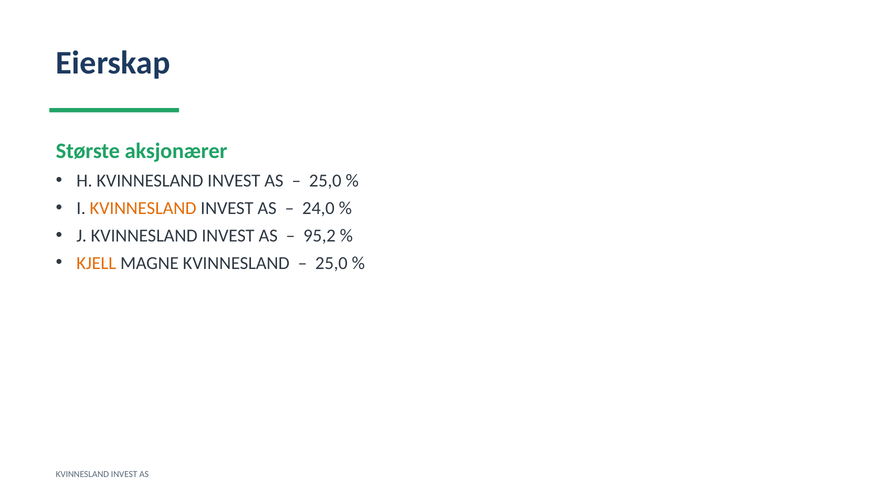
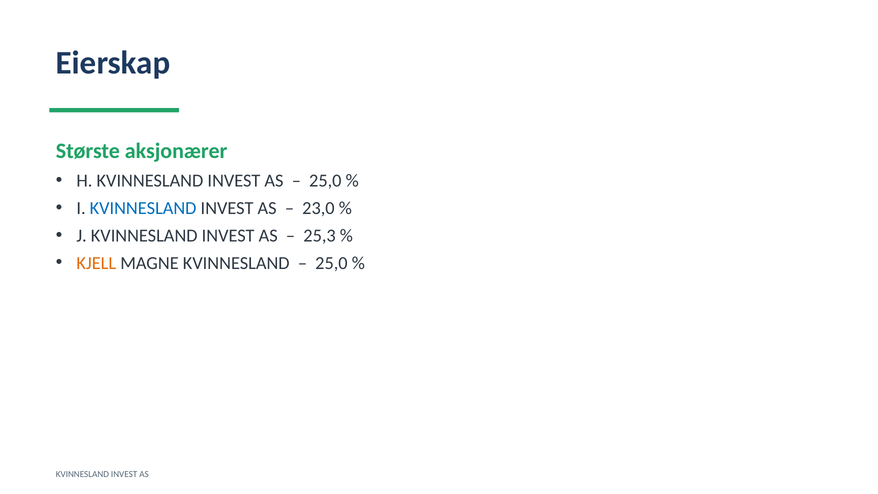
KVINNESLAND at (143, 208) colour: orange -> blue
24,0: 24,0 -> 23,0
95,2: 95,2 -> 25,3
